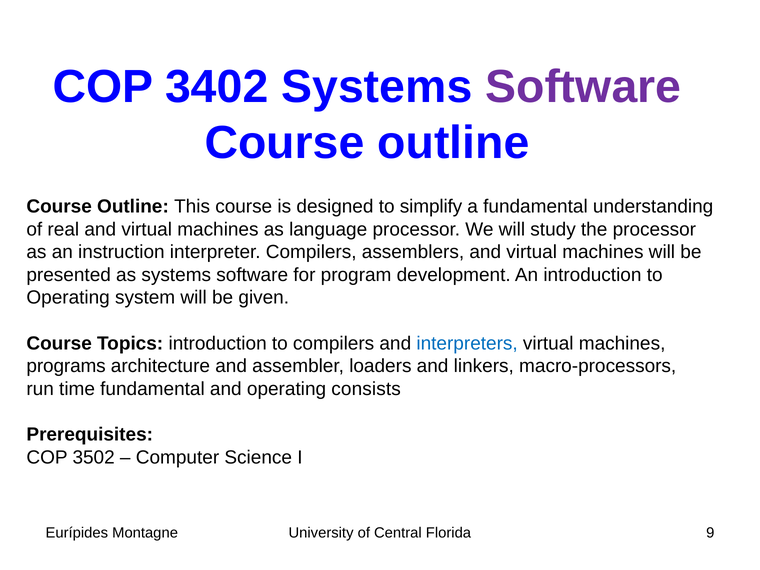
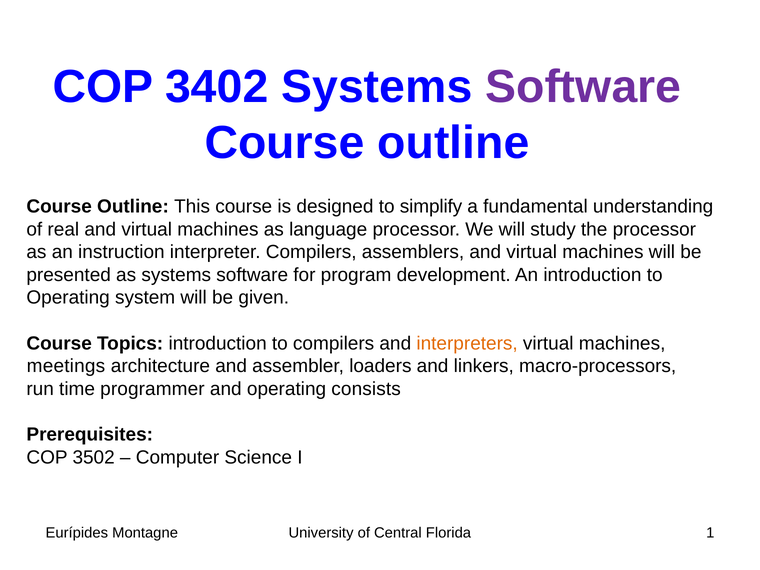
interpreters colour: blue -> orange
programs: programs -> meetings
time fundamental: fundamental -> programmer
9: 9 -> 1
